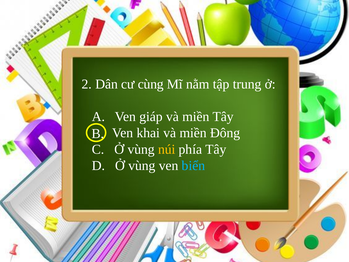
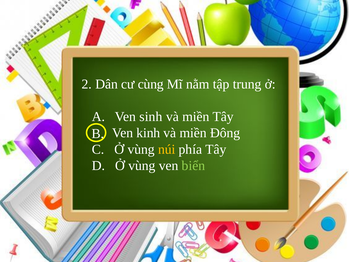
giáp: giáp -> sinh
khai: khai -> kinh
biển colour: light blue -> light green
